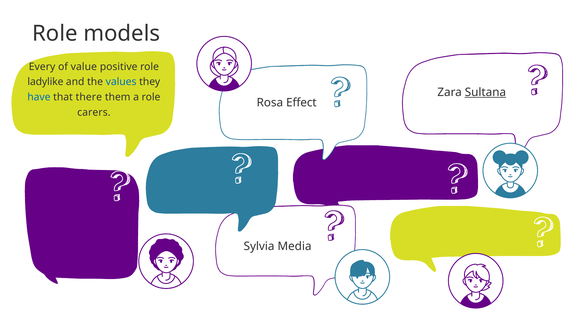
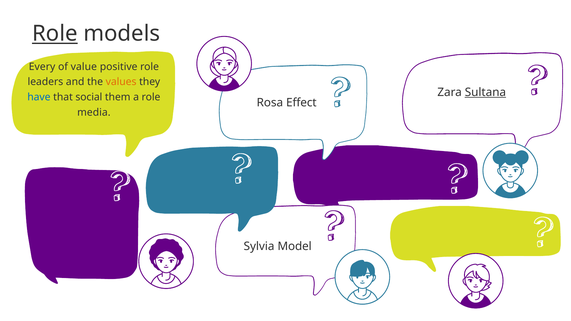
Role at (55, 34) underline: none -> present
ladylike: ladylike -> leaders
values colour: blue -> orange
there: there -> social
carers: carers -> media
Media: Media -> Model
